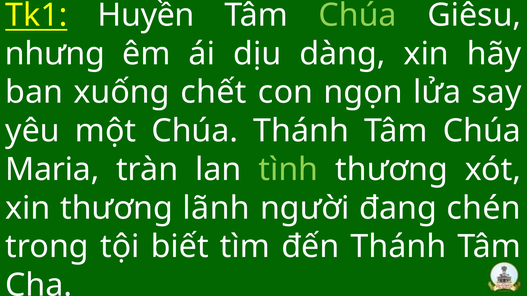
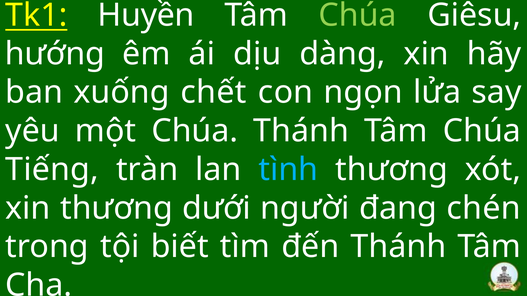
nhưng: nhưng -> hướng
Maria: Maria -> Tiếng
tình colour: light green -> light blue
lãnh: lãnh -> dưới
